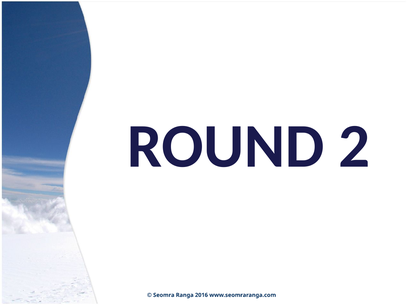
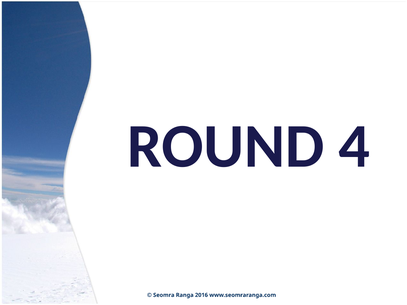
2: 2 -> 4
